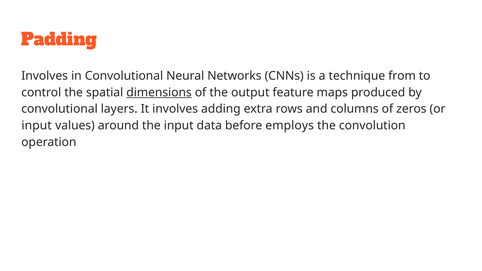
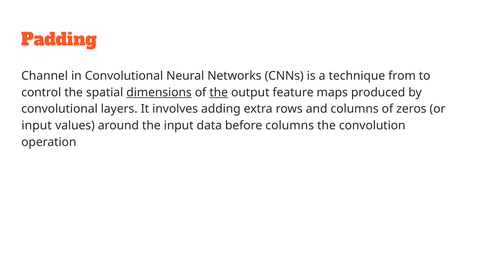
Involves at (45, 76): Involves -> Channel
the at (219, 92) underline: none -> present
before employs: employs -> columns
